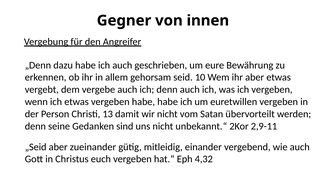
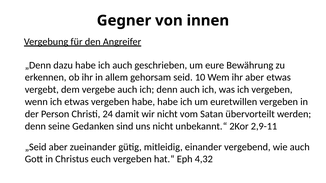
13: 13 -> 24
